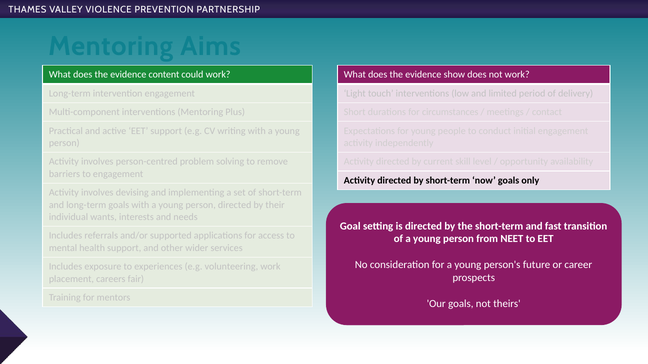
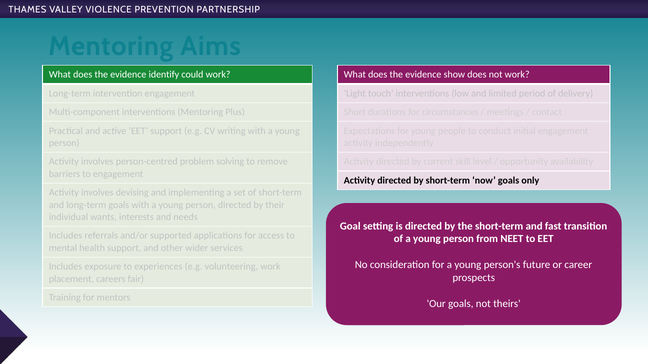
content: content -> identify
